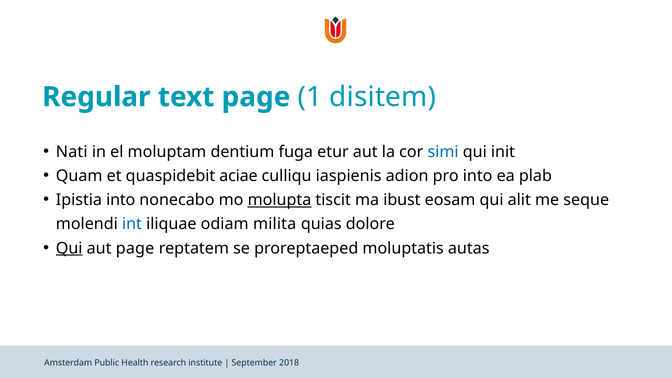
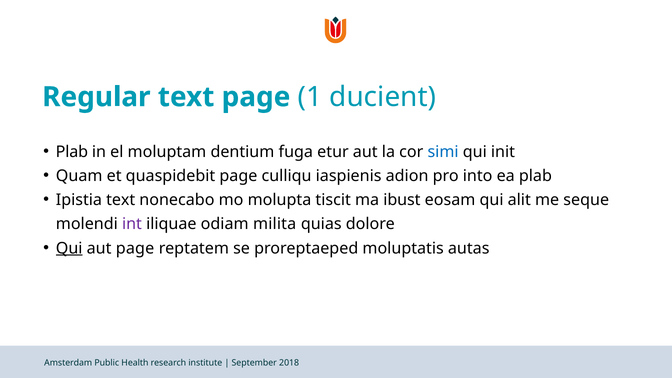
disitem: disitem -> ducient
Nati at (72, 152): Nati -> Plab
quaspidebit aciae: aciae -> page
Ipistia into: into -> text
molupta underline: present -> none
int colour: blue -> purple
